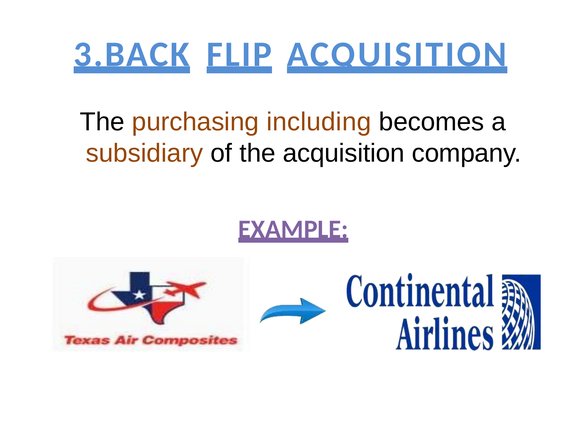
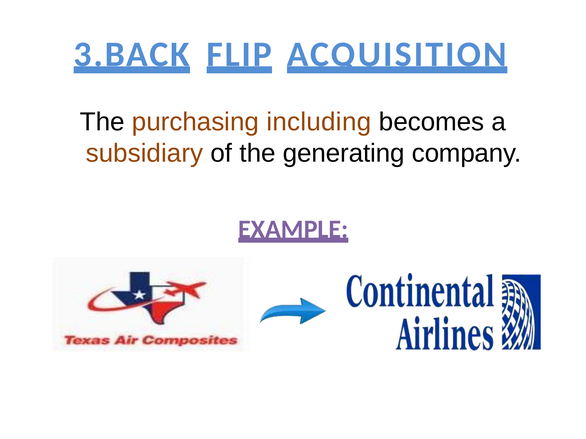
the acquisition: acquisition -> generating
